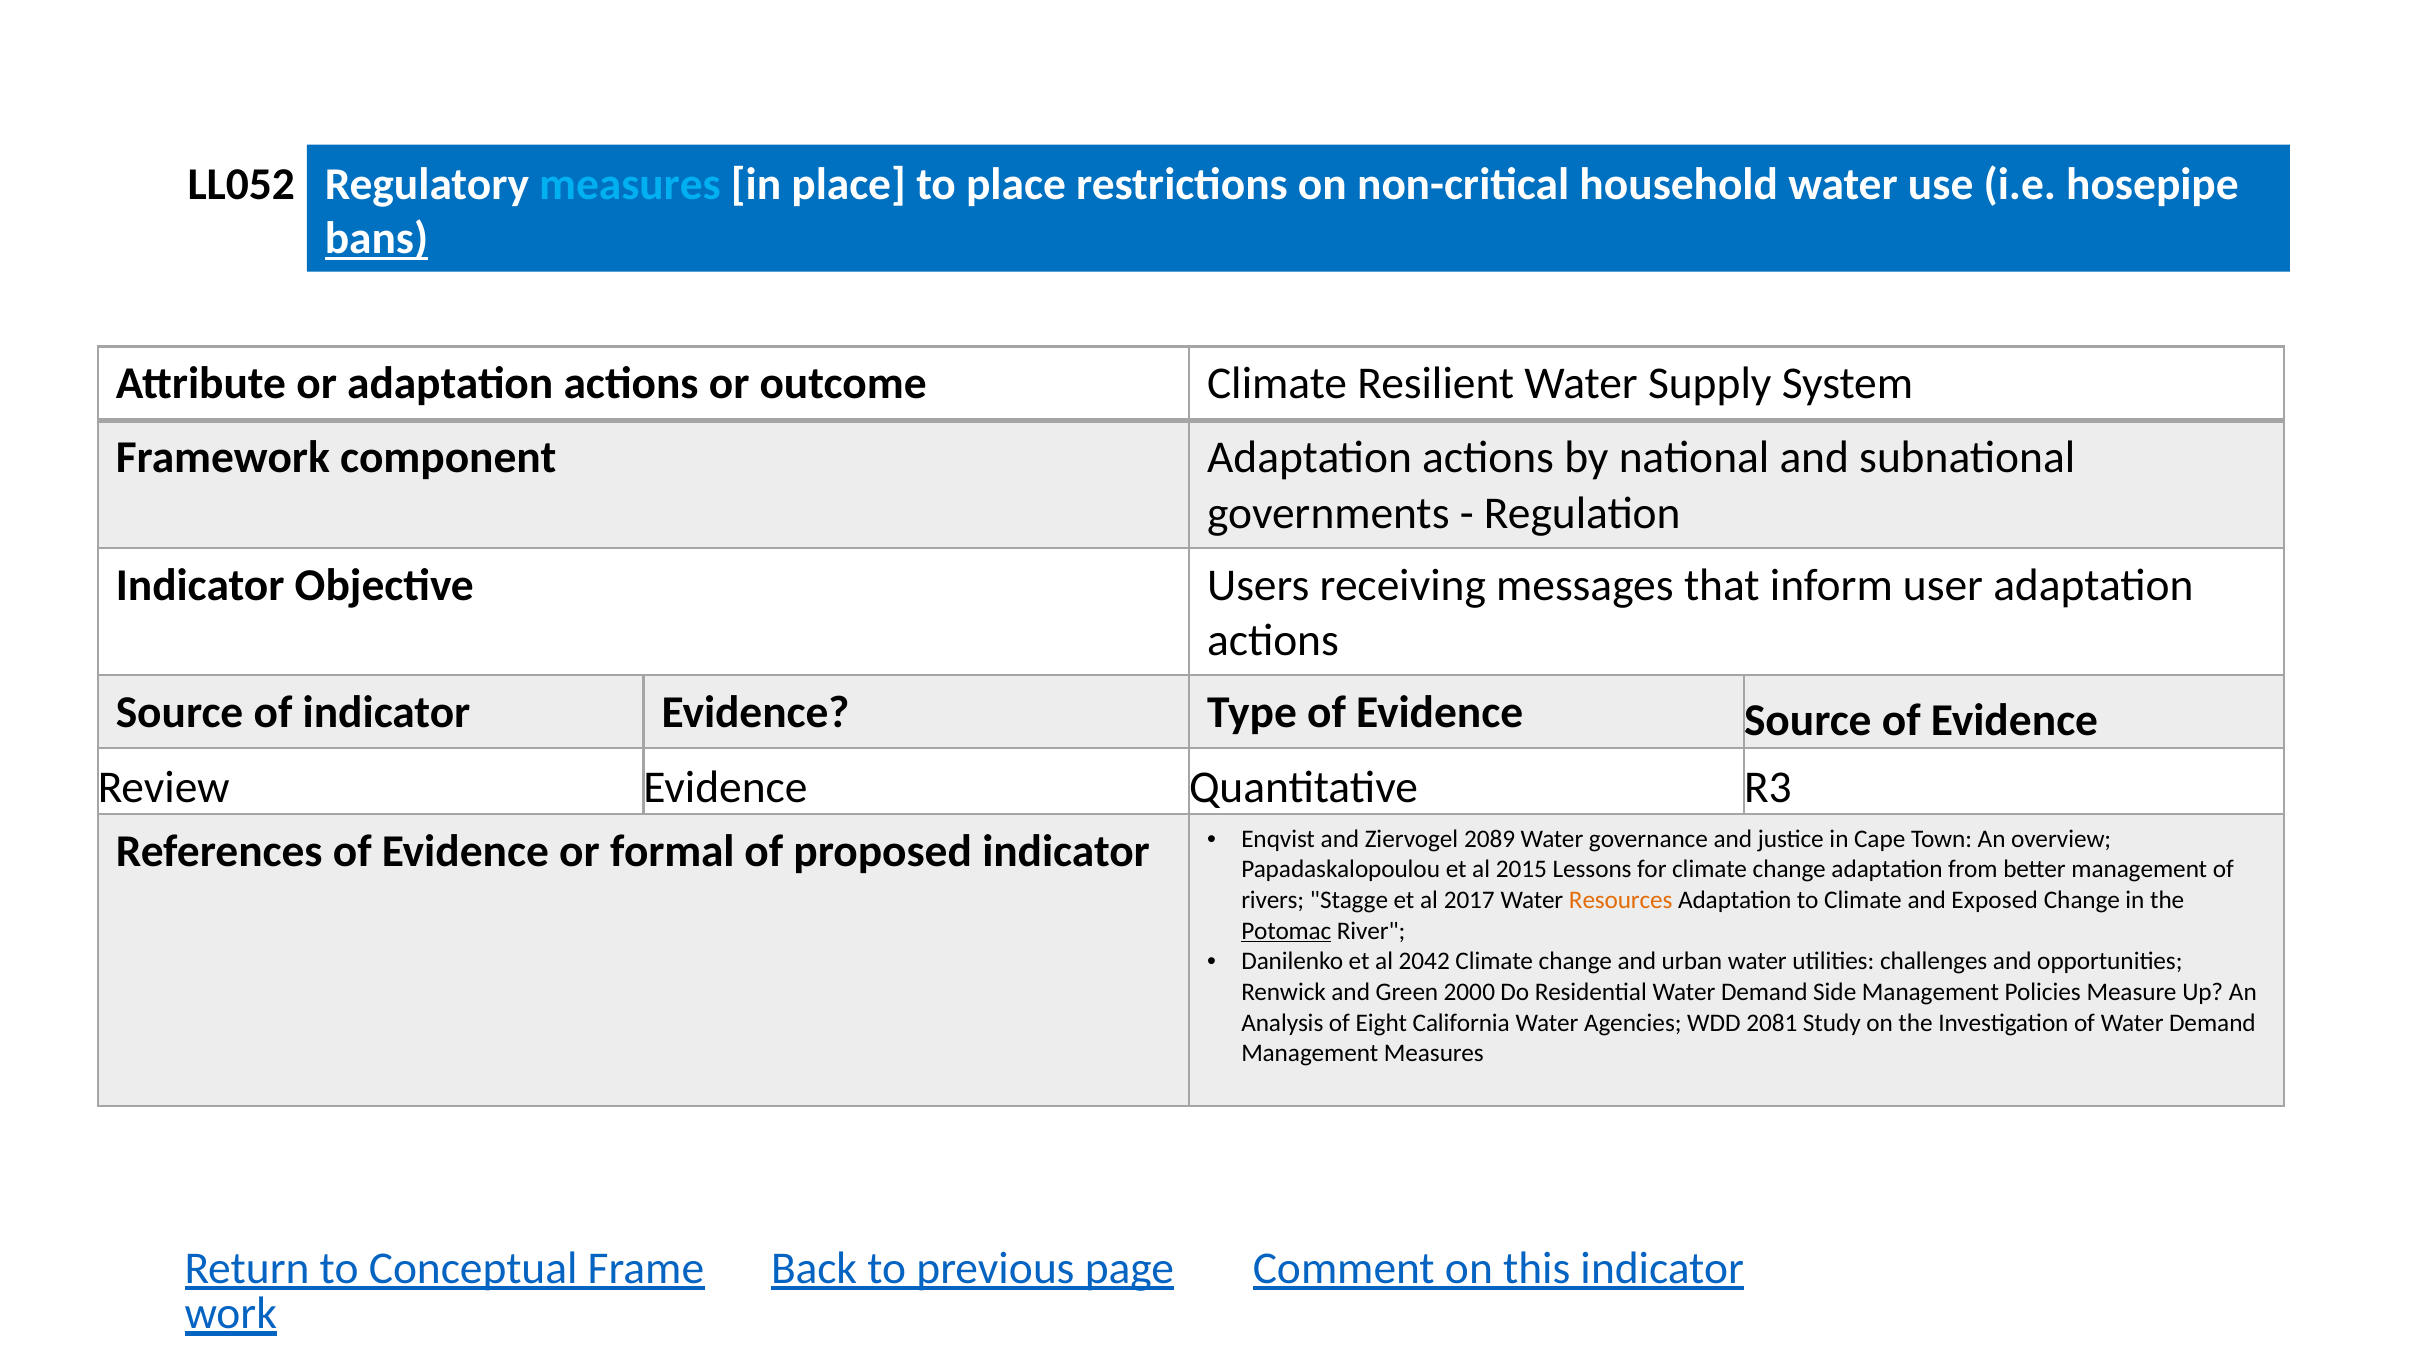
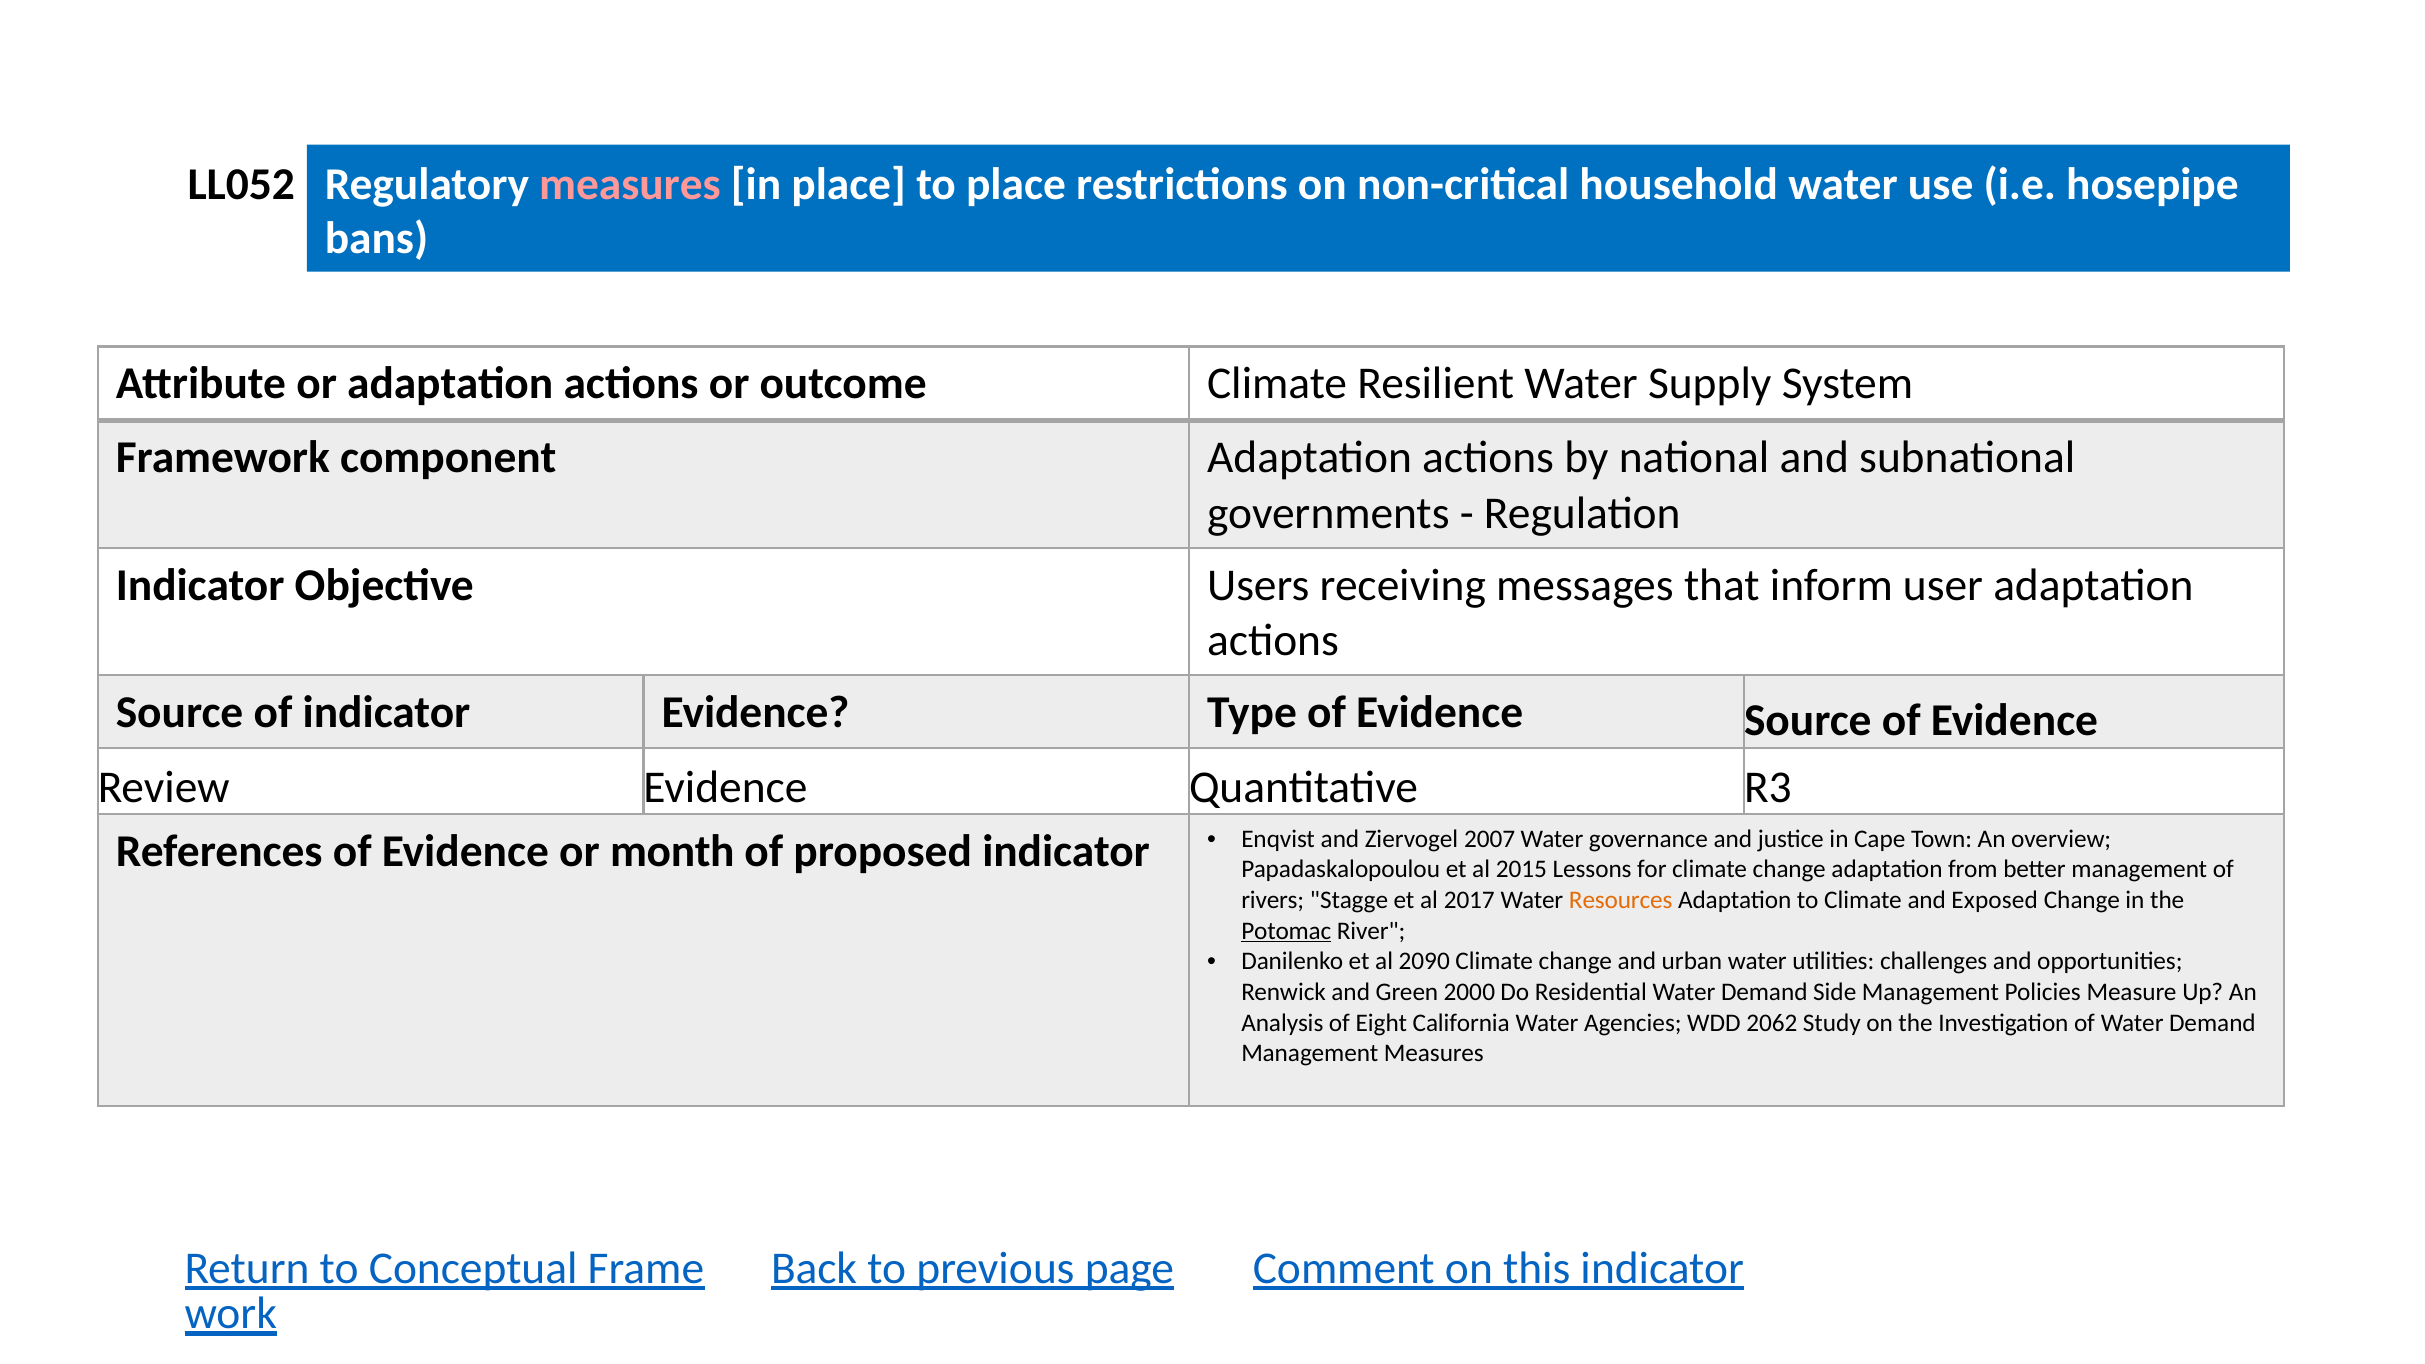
measures at (630, 184) colour: light blue -> pink
bans underline: present -> none
formal: formal -> month
2089: 2089 -> 2007
2042: 2042 -> 2090
2081: 2081 -> 2062
